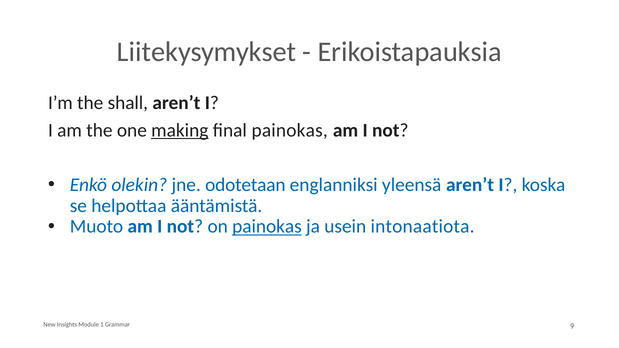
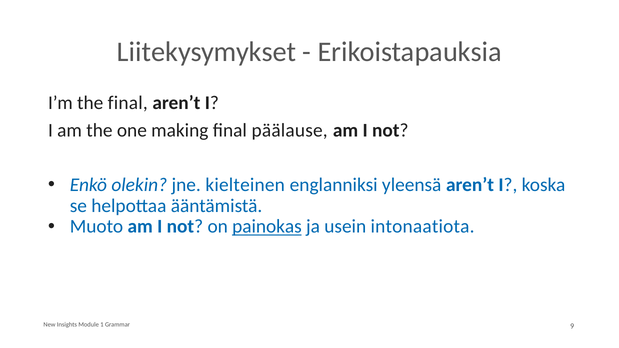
the shall: shall -> final
making underline: present -> none
final painokas: painokas -> päälause
odotetaan: odotetaan -> kielteinen
